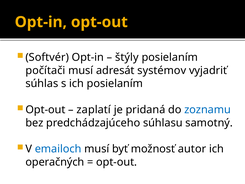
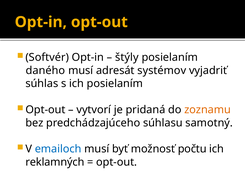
počítači: počítači -> daného
zaplatí: zaplatí -> vytvorí
zoznamu colour: blue -> orange
autor: autor -> počtu
operačných: operačných -> reklamných
